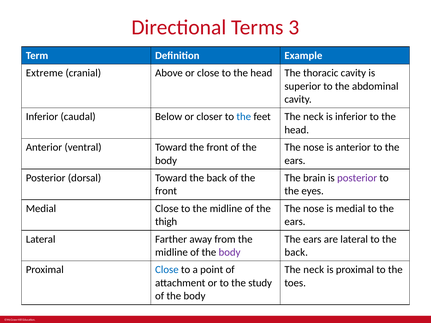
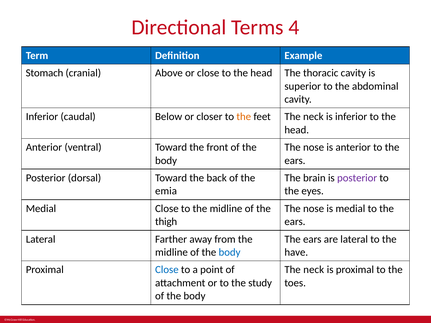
3: 3 -> 4
Extreme: Extreme -> Stomach
the at (244, 117) colour: blue -> orange
front at (166, 191): front -> emia
body at (230, 252) colour: purple -> blue
back at (296, 252): back -> have
